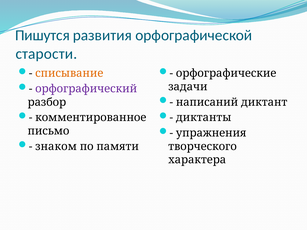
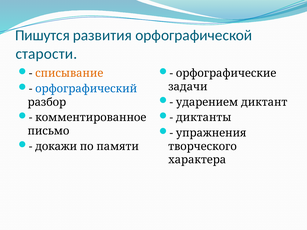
орфографический colour: purple -> blue
написаний: написаний -> ударением
знаком: знаком -> докажи
